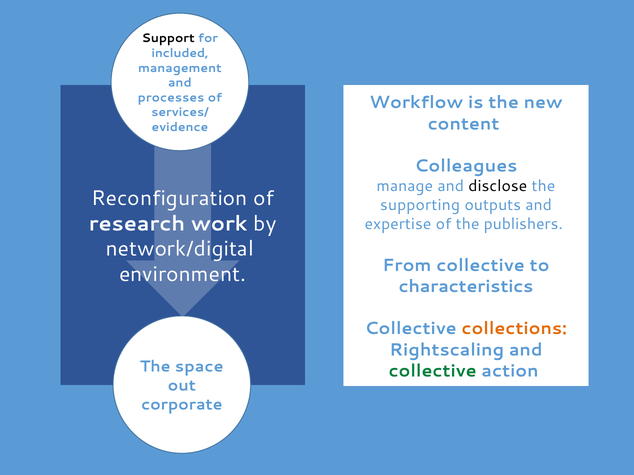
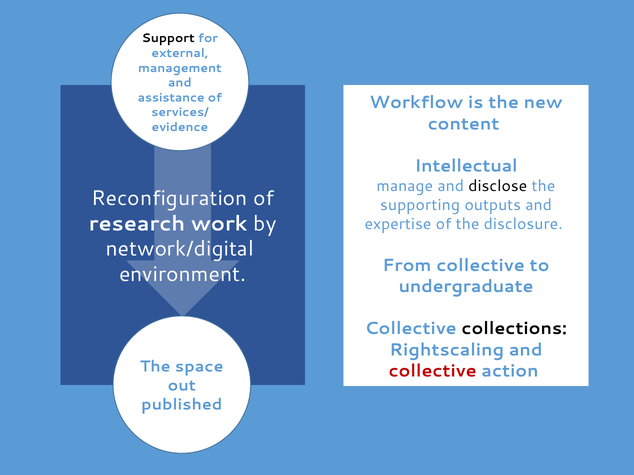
included: included -> external
processes: processes -> assistance
Colleagues: Colleagues -> Intellectual
publishers: publishers -> disclosure
characteristics: characteristics -> undergraduate
collections colour: orange -> black
collective at (433, 371) colour: green -> red
corporate: corporate -> published
